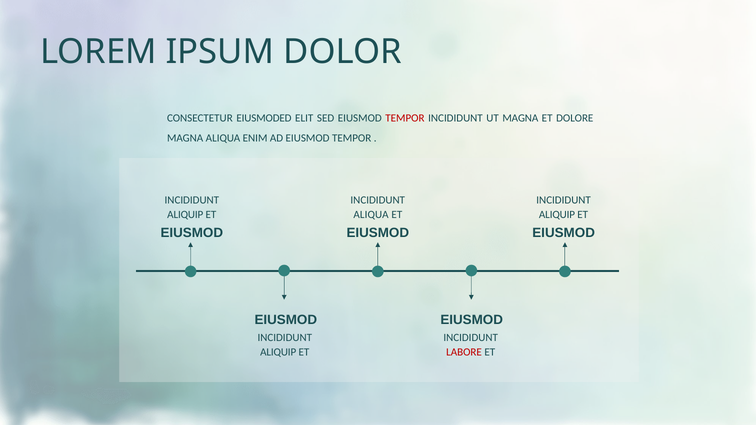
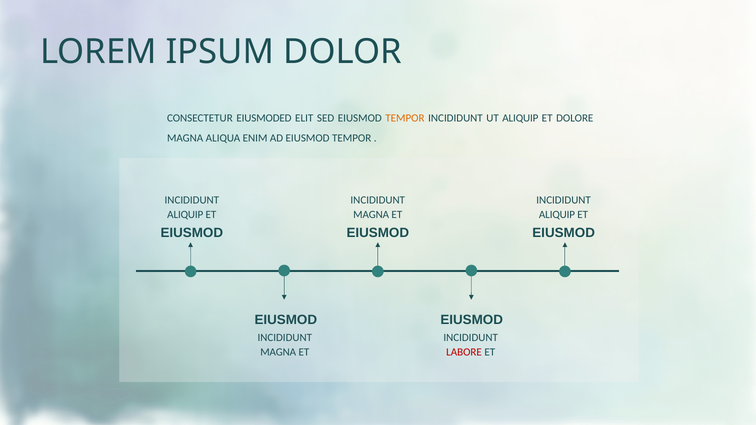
TEMPOR at (405, 118) colour: red -> orange
UT MAGNA: MAGNA -> ALIQUIP
ALIQUA at (371, 215): ALIQUA -> MAGNA
ALIQUIP at (278, 352): ALIQUIP -> MAGNA
